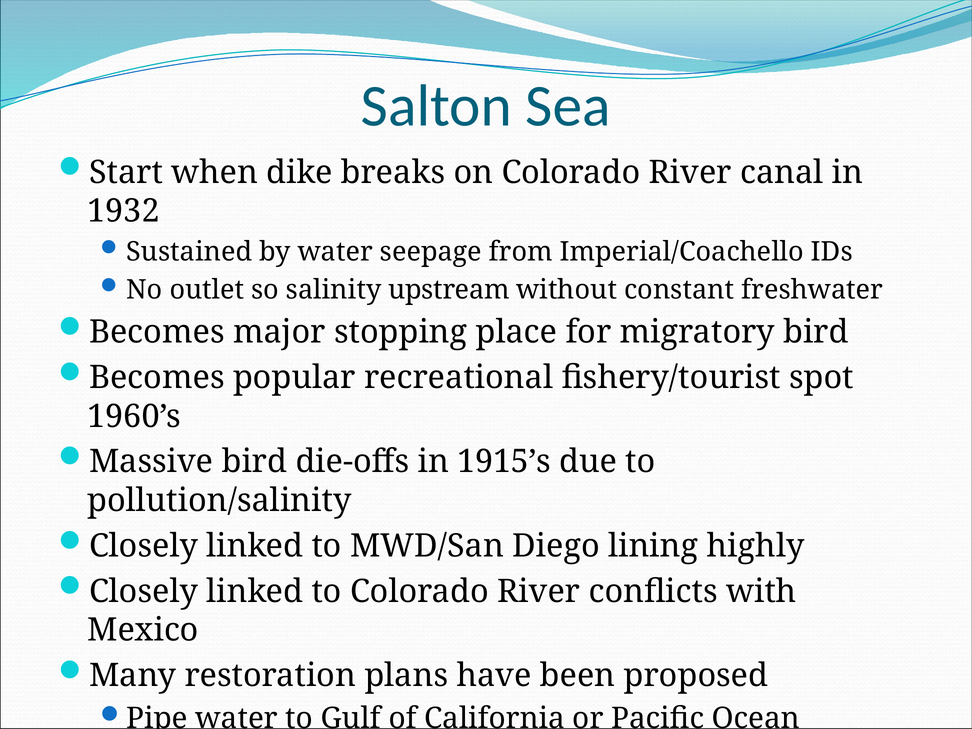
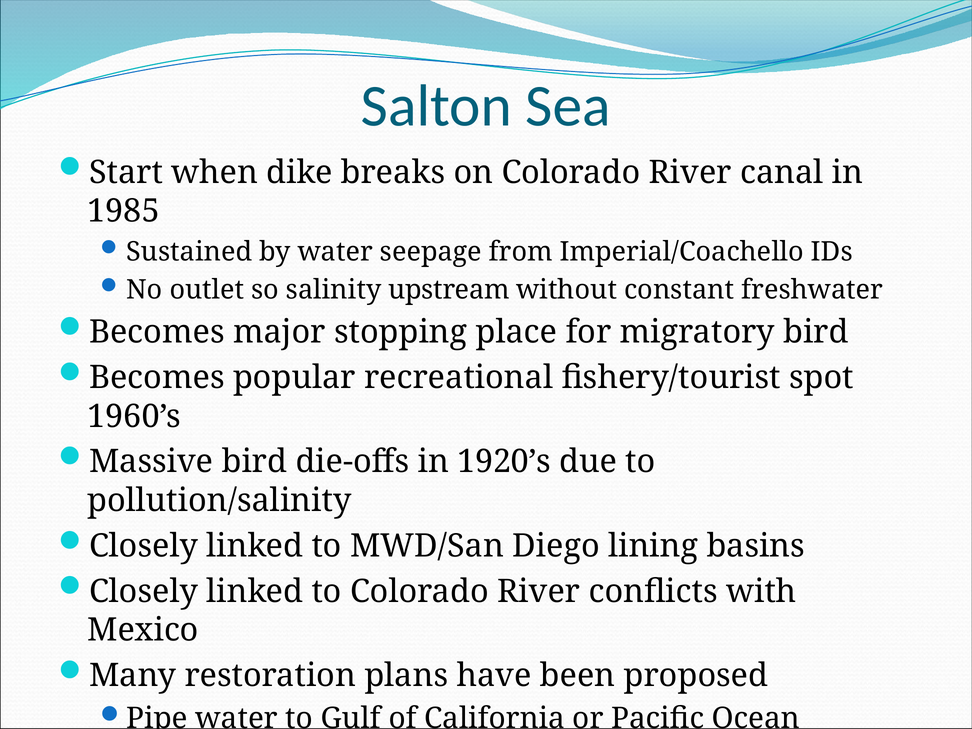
1932: 1932 -> 1985
1915’s: 1915’s -> 1920’s
highly: highly -> basins
